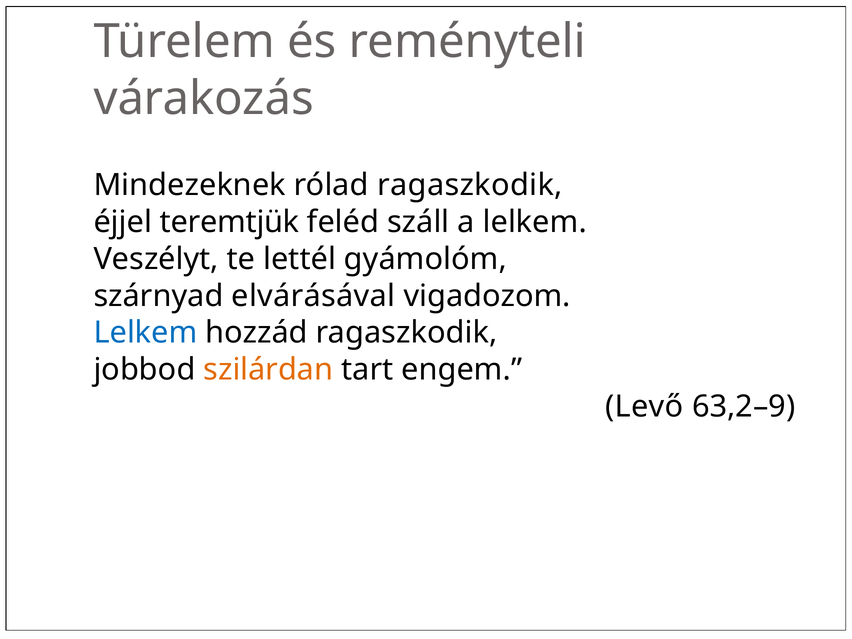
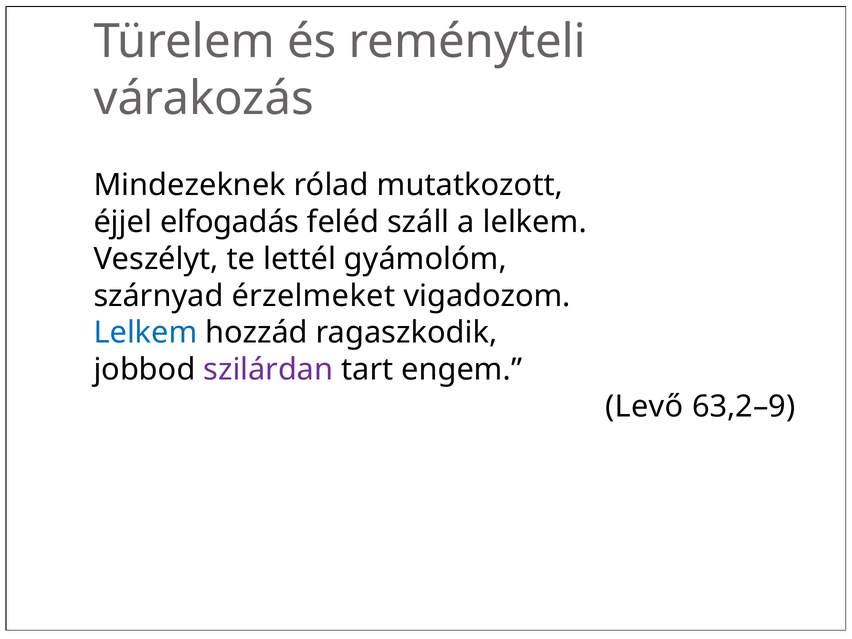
rólad ragaszkodik: ragaszkodik -> mutatkozott
teremtjük: teremtjük -> elfogadás
elvárásával: elvárásával -> érzelmeket
szilárdan colour: orange -> purple
